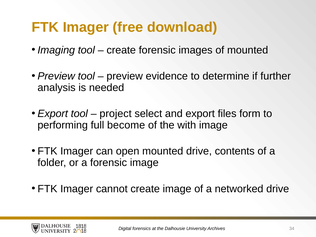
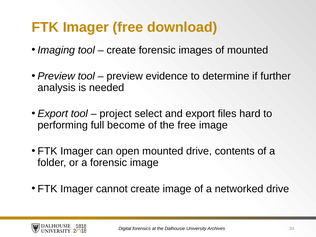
form: form -> hard
the with: with -> free
